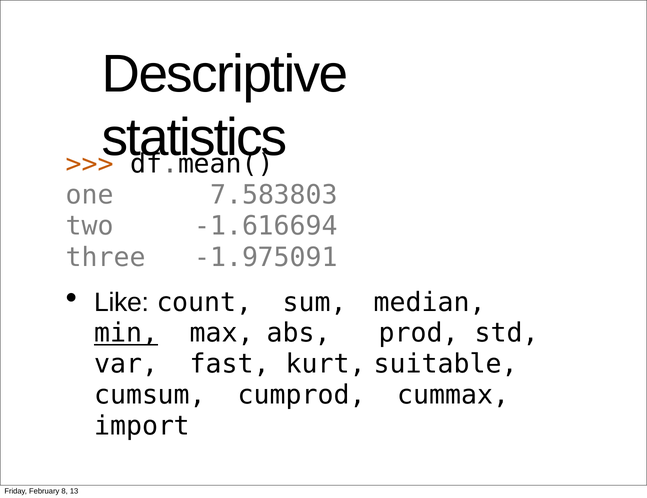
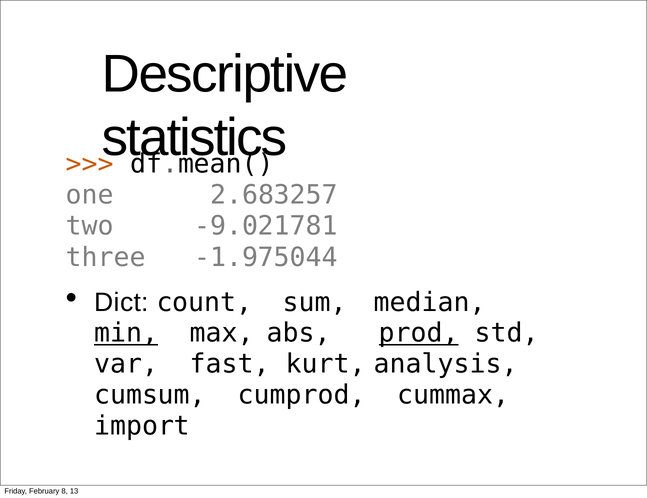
7.583803: 7.583803 -> 2.683257
-1.616694: -1.616694 -> -9.021781
-1.975091: -1.975091 -> -1.975044
Like: Like -> Dict
prod underline: none -> present
suitable: suitable -> analysis
